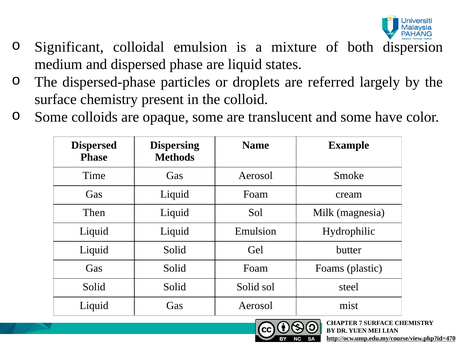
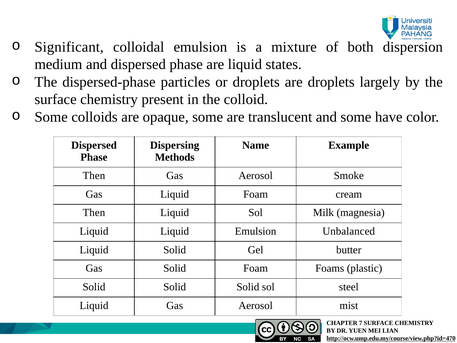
are referred: referred -> droplets
Time at (94, 175): Time -> Then
Hydrophilic: Hydrophilic -> Unbalanced
